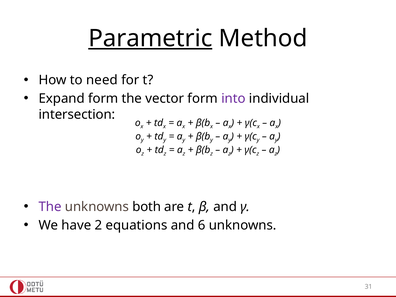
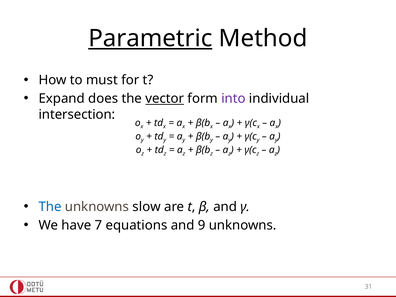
need: need -> must
Expand form: form -> does
vector underline: none -> present
The at (50, 207) colour: purple -> blue
both: both -> slow
2: 2 -> 7
6: 6 -> 9
